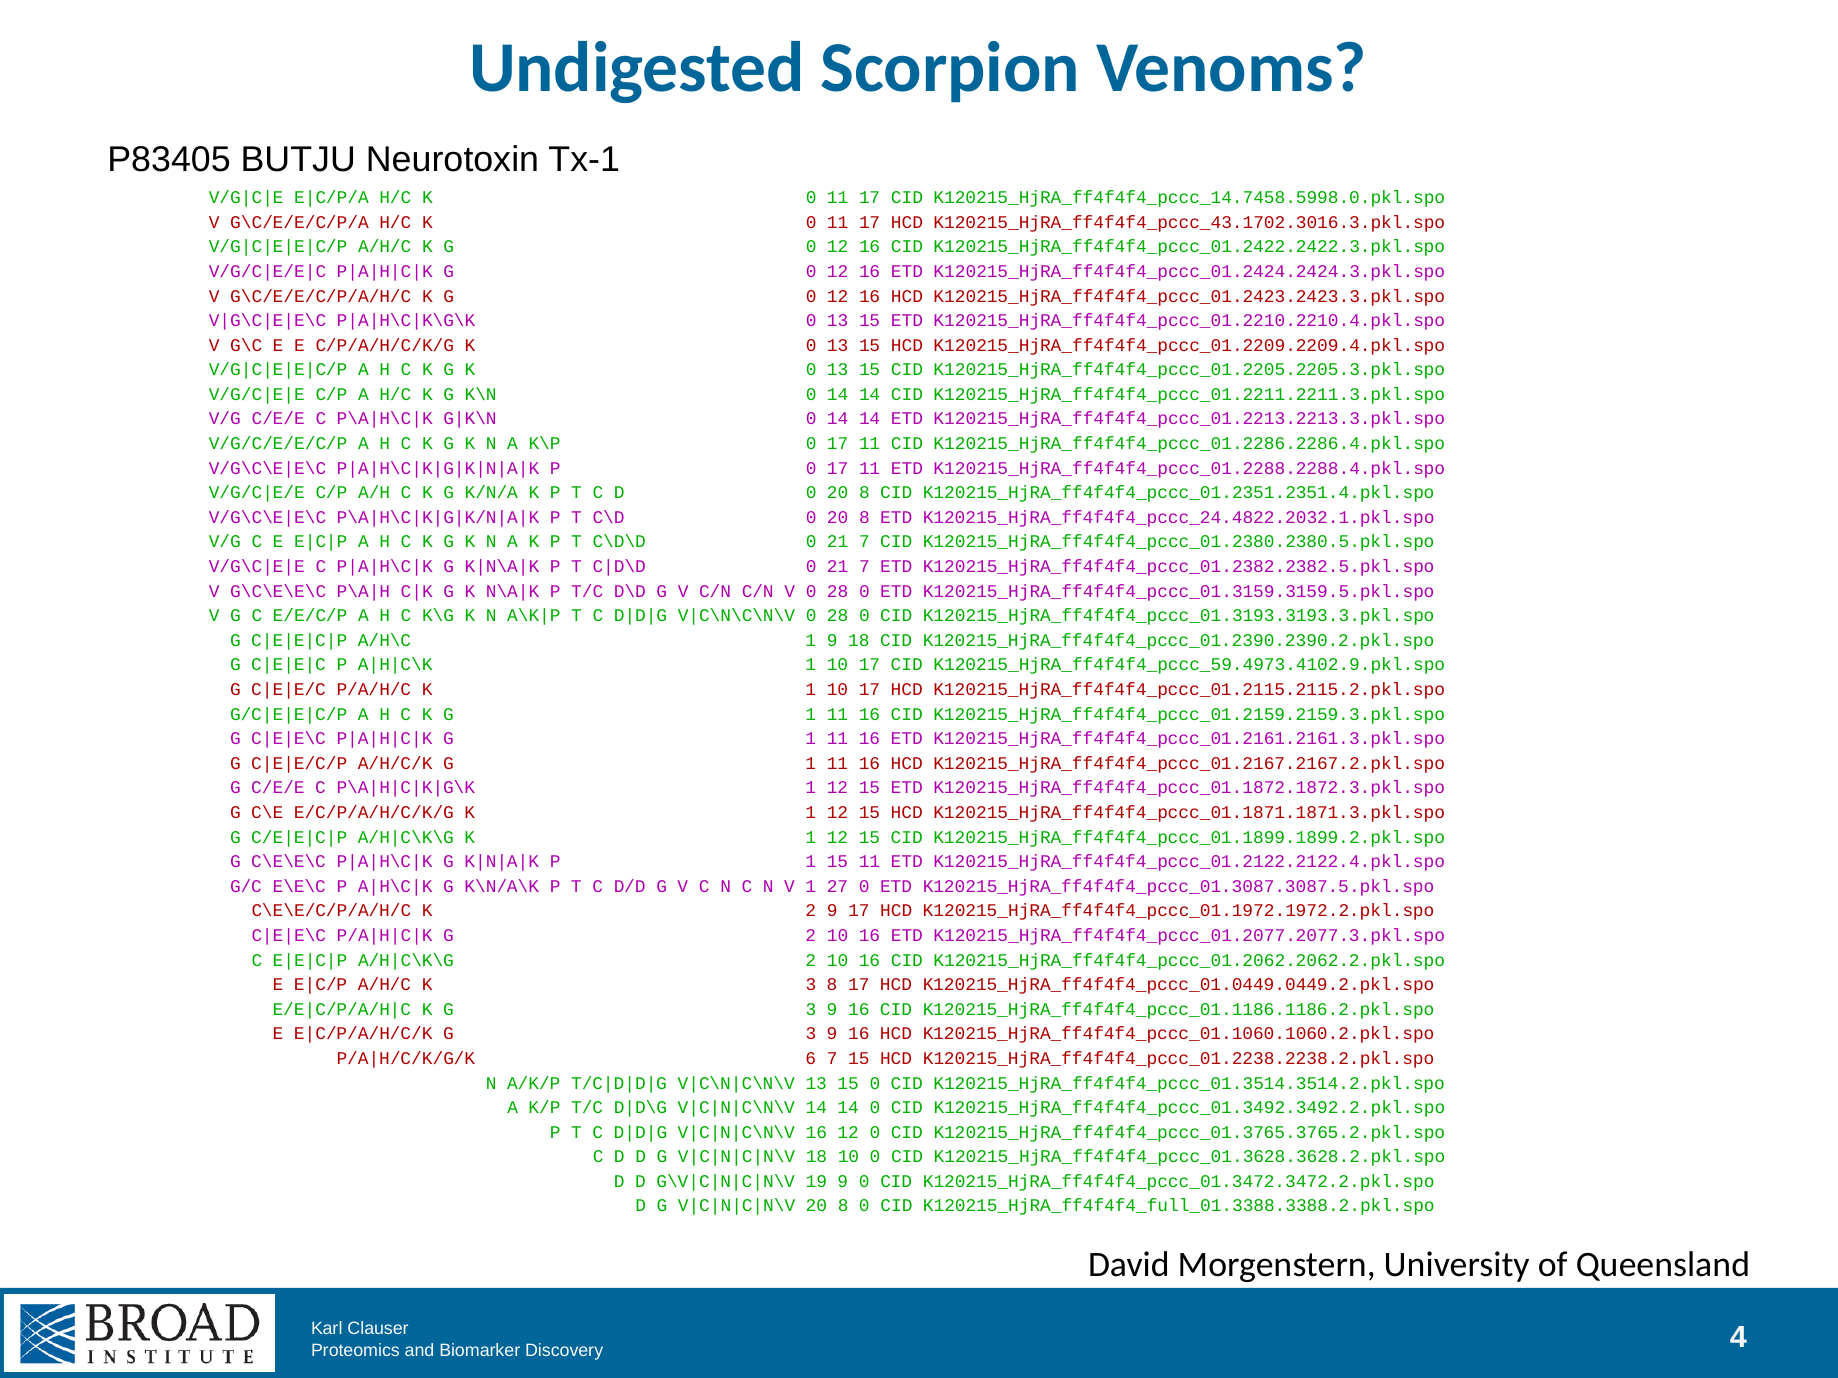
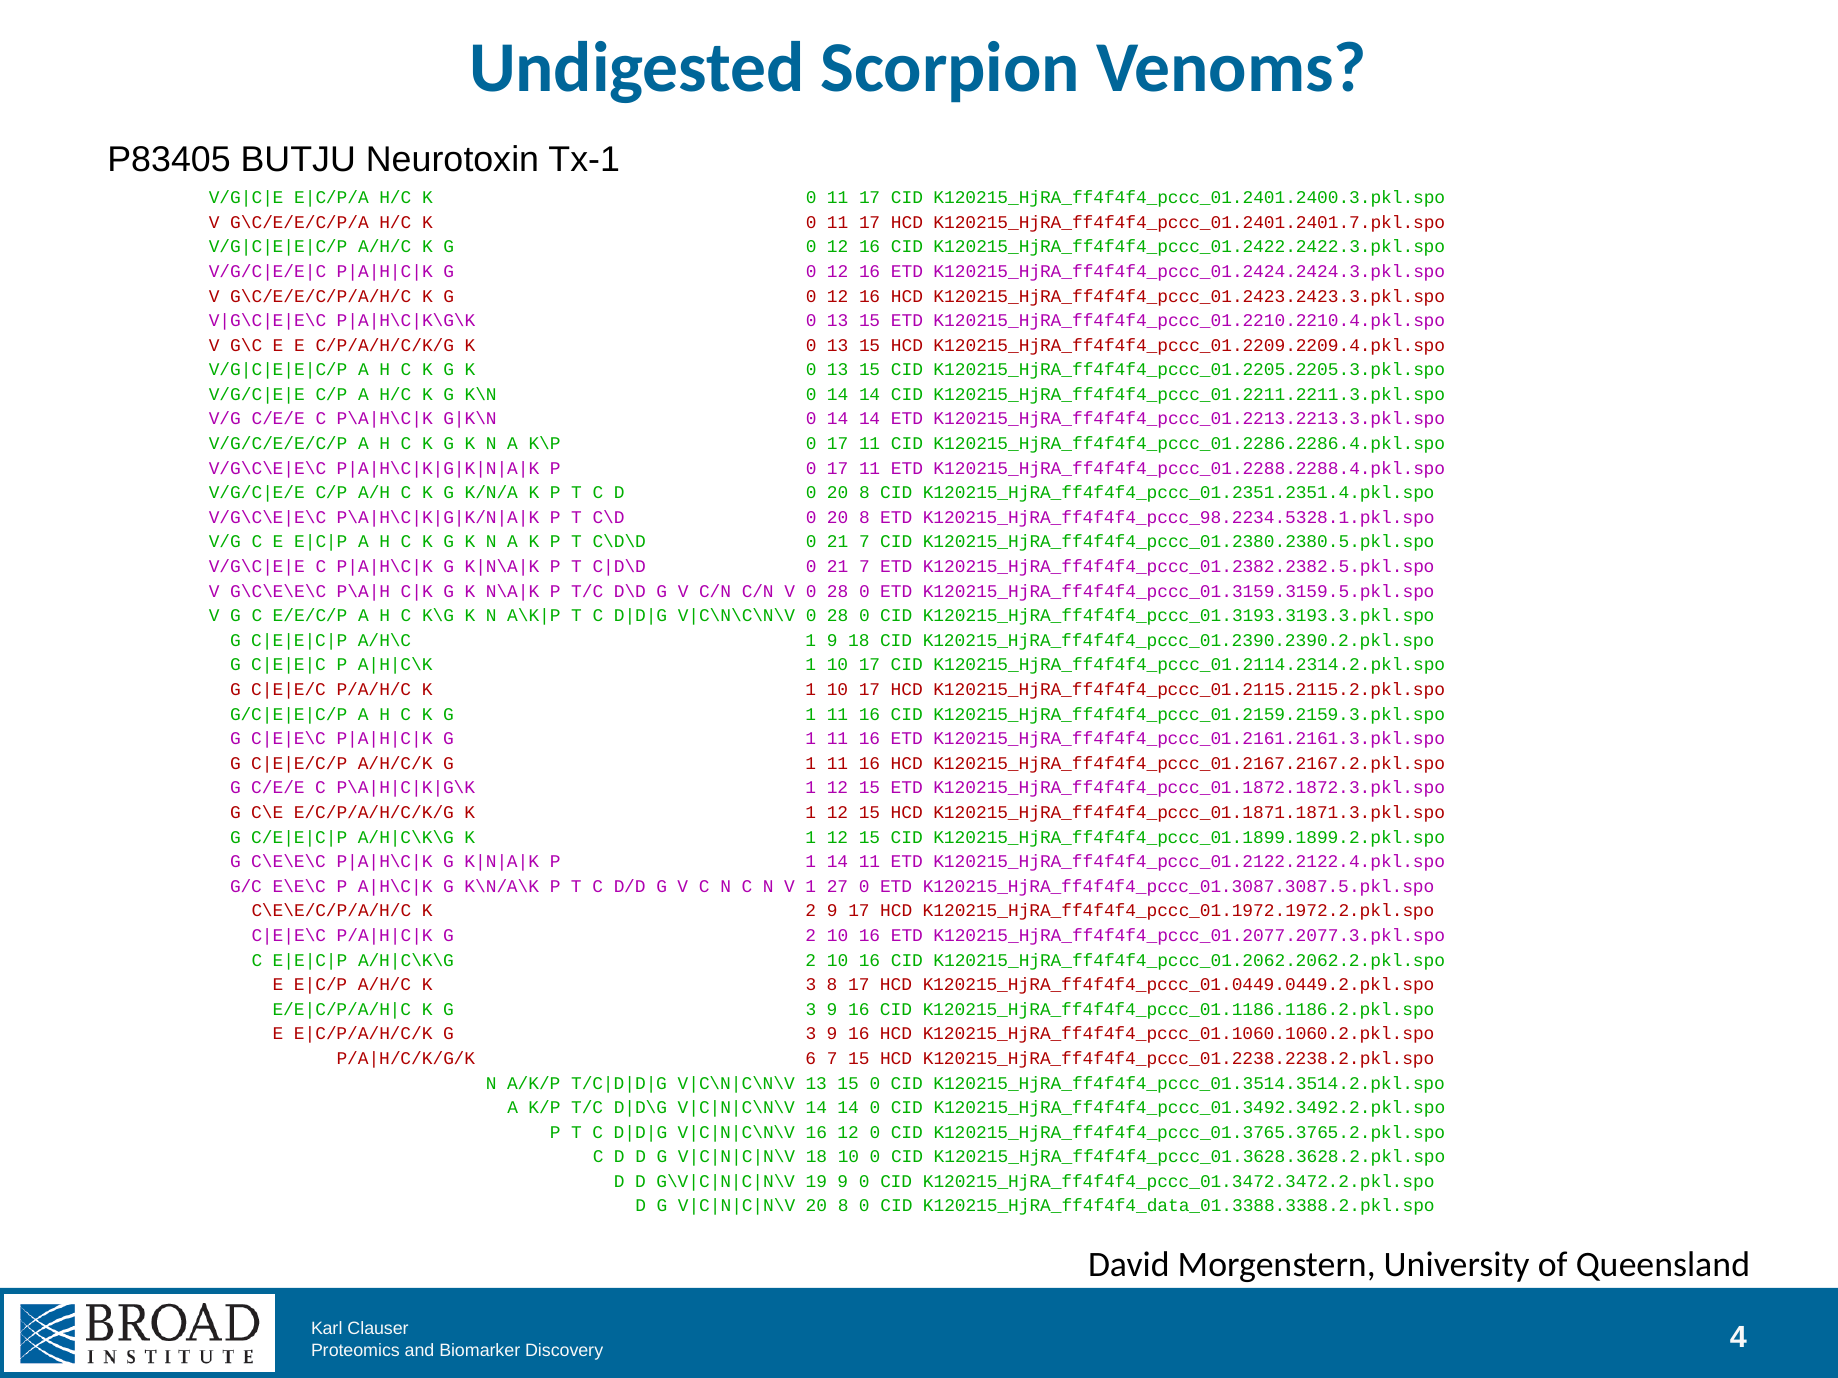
K120215_HjRA_ff4f4f4_pccc_14.7458.5998.0.pkl.spo: K120215_HjRA_ff4f4f4_pccc_14.7458.5998.0.pkl.spo -> K120215_HjRA_ff4f4f4_pccc_01.2401.2400.3.pkl.spo
K120215_HjRA_ff4f4f4_pccc_43.1702.3016.3.pkl.spo: K120215_HjRA_ff4f4f4_pccc_43.1702.3016.3.pkl.spo -> K120215_HjRA_ff4f4f4_pccc_01.2401.2401.7.pkl.spo
K120215_HjRA_ff4f4f4_pccc_24.4822.2032.1.pkl.spo: K120215_HjRA_ff4f4f4_pccc_24.4822.2032.1.pkl.spo -> K120215_HjRA_ff4f4f4_pccc_98.2234.5328.1.pkl.spo
K120215_HjRA_ff4f4f4_pccc_59.4973.4102.9.pkl.spo: K120215_HjRA_ff4f4f4_pccc_59.4973.4102.9.pkl.spo -> K120215_HjRA_ff4f4f4_pccc_01.2114.2314.2.pkl.spo
1 15: 15 -> 14
K120215_HjRA_ff4f4f4_full_01.3388.3388.2.pkl.spo: K120215_HjRA_ff4f4f4_full_01.3388.3388.2.pkl.spo -> K120215_HjRA_ff4f4f4_data_01.3388.3388.2.pkl.spo
